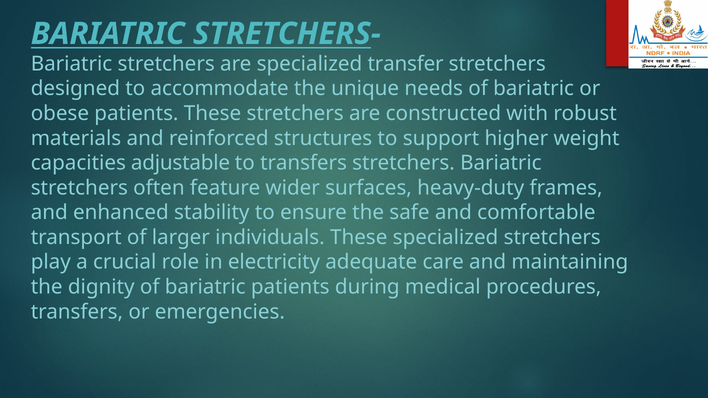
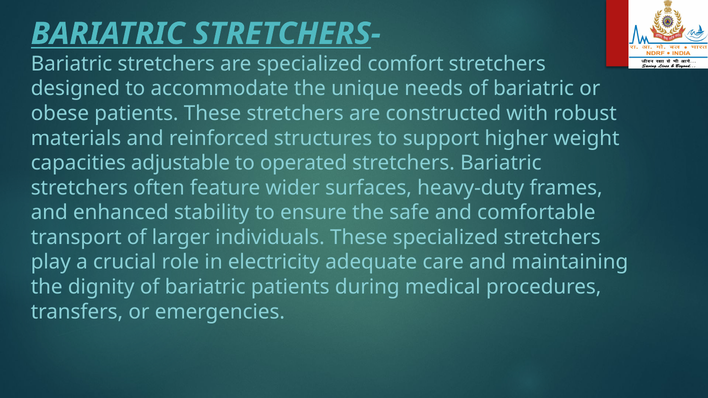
transfer: transfer -> comfort
to transfers: transfers -> operated
